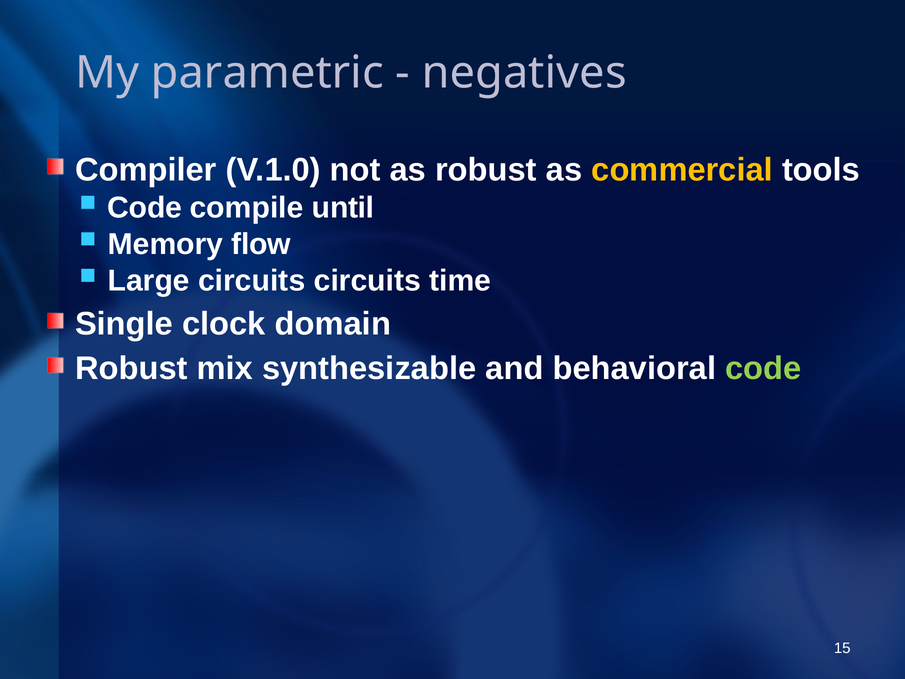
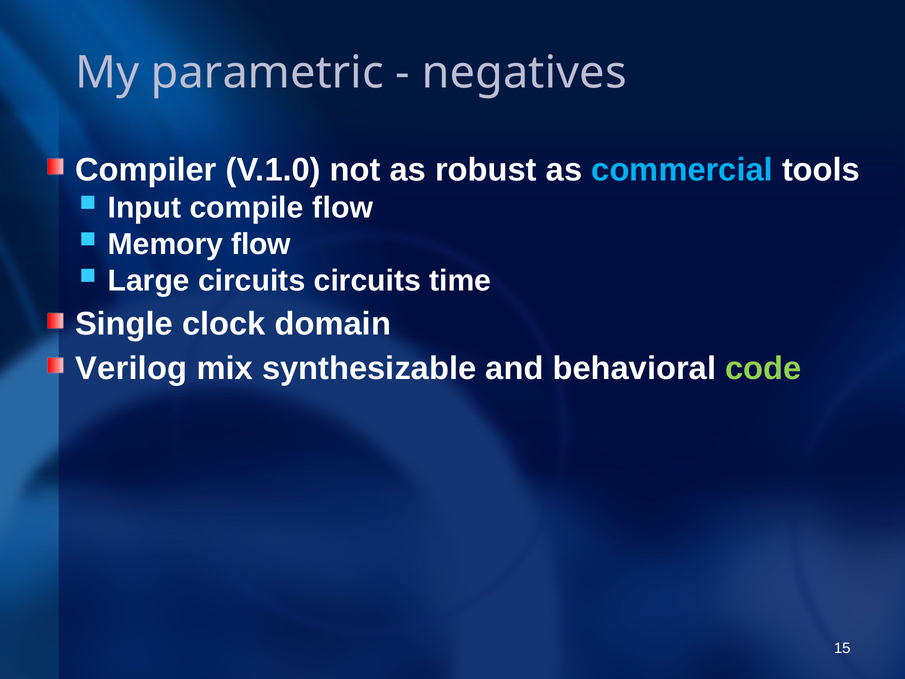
commercial colour: yellow -> light blue
Code at (145, 208): Code -> Input
compile until: until -> flow
Robust at (131, 368): Robust -> Verilog
